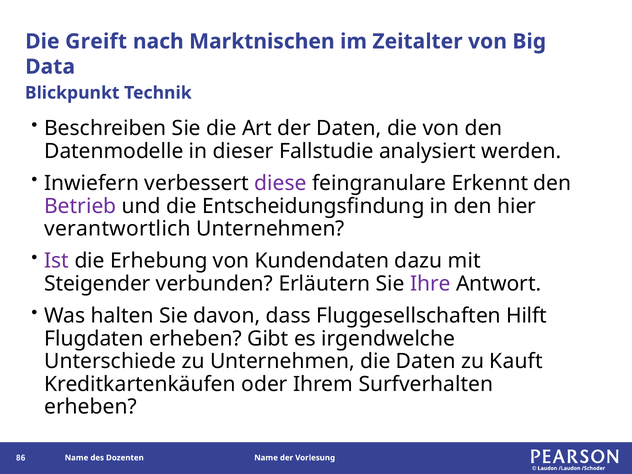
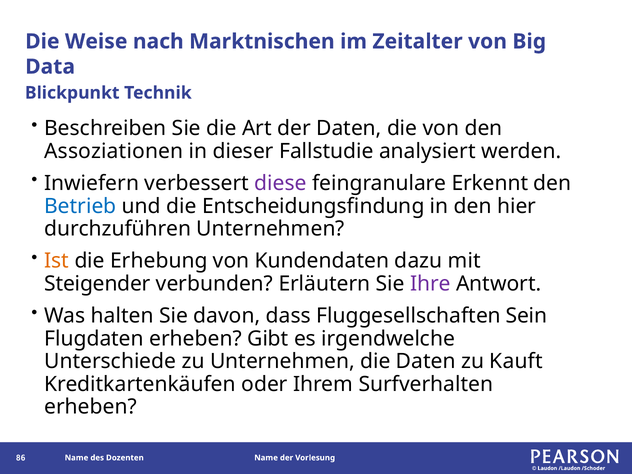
Greift: Greift -> Weise
Datenmodelle: Datenmodelle -> Assoziationen
Betrieb colour: purple -> blue
verantwortlich: verantwortlich -> durchzuführen
Ist colour: purple -> orange
Hilft: Hilft -> Sein
